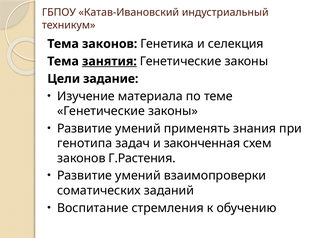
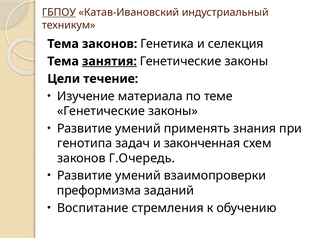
ГБПОУ underline: none -> present
задание: задание -> течение
Г.Растения: Г.Растения -> Г.Очередь
соматических: соматических -> преформизма
